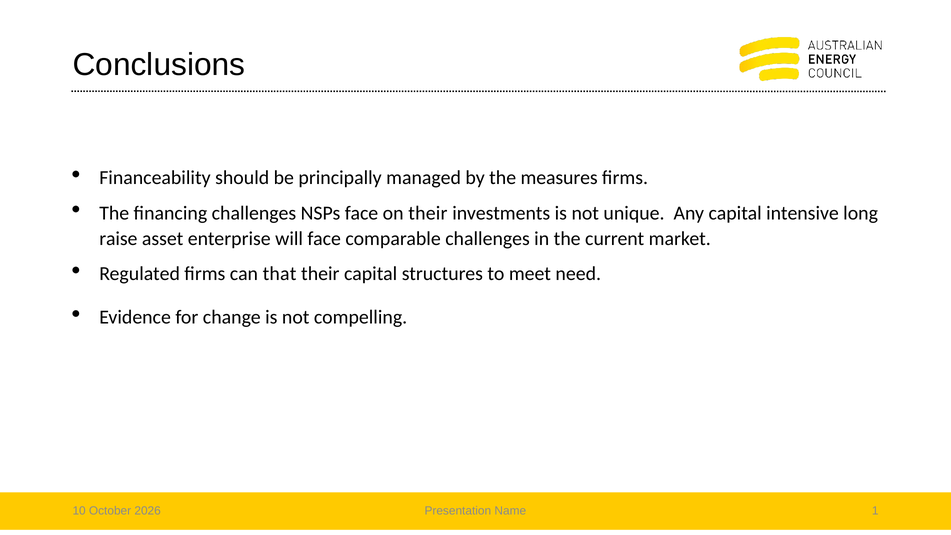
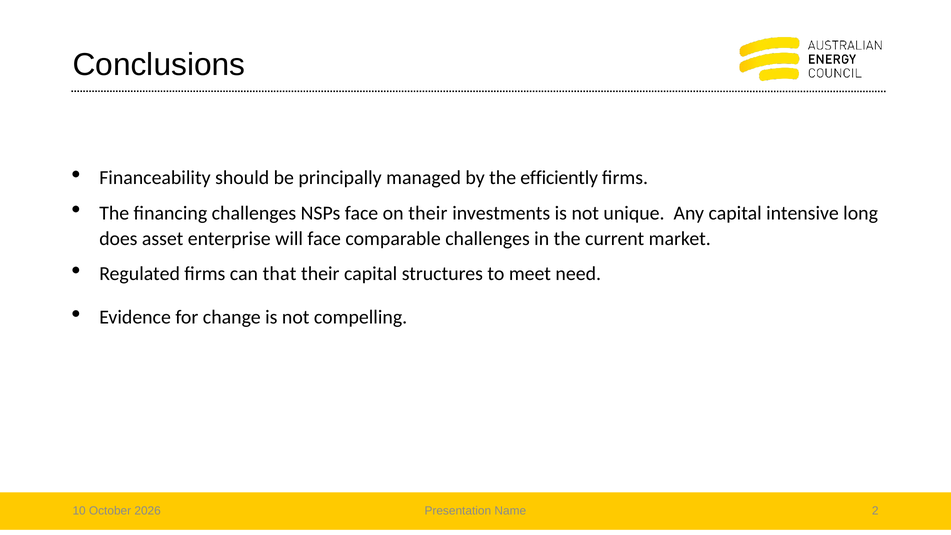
measures: measures -> efficiently
raise: raise -> does
1: 1 -> 2
